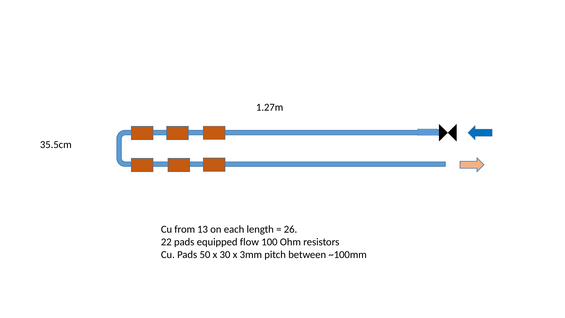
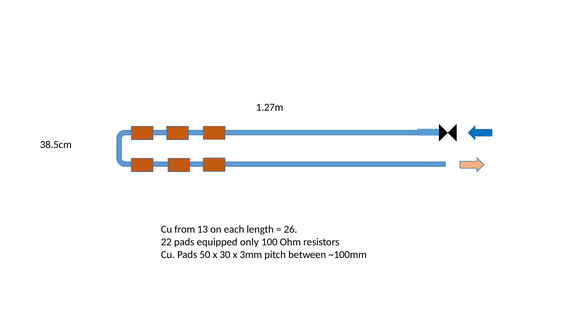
35.5cm: 35.5cm -> 38.5cm
flow: flow -> only
